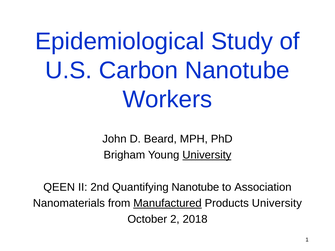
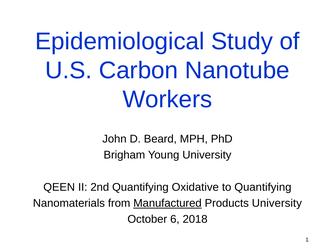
University at (207, 155) underline: present -> none
Quantifying Nanotube: Nanotube -> Oxidative
to Association: Association -> Quantifying
2: 2 -> 6
